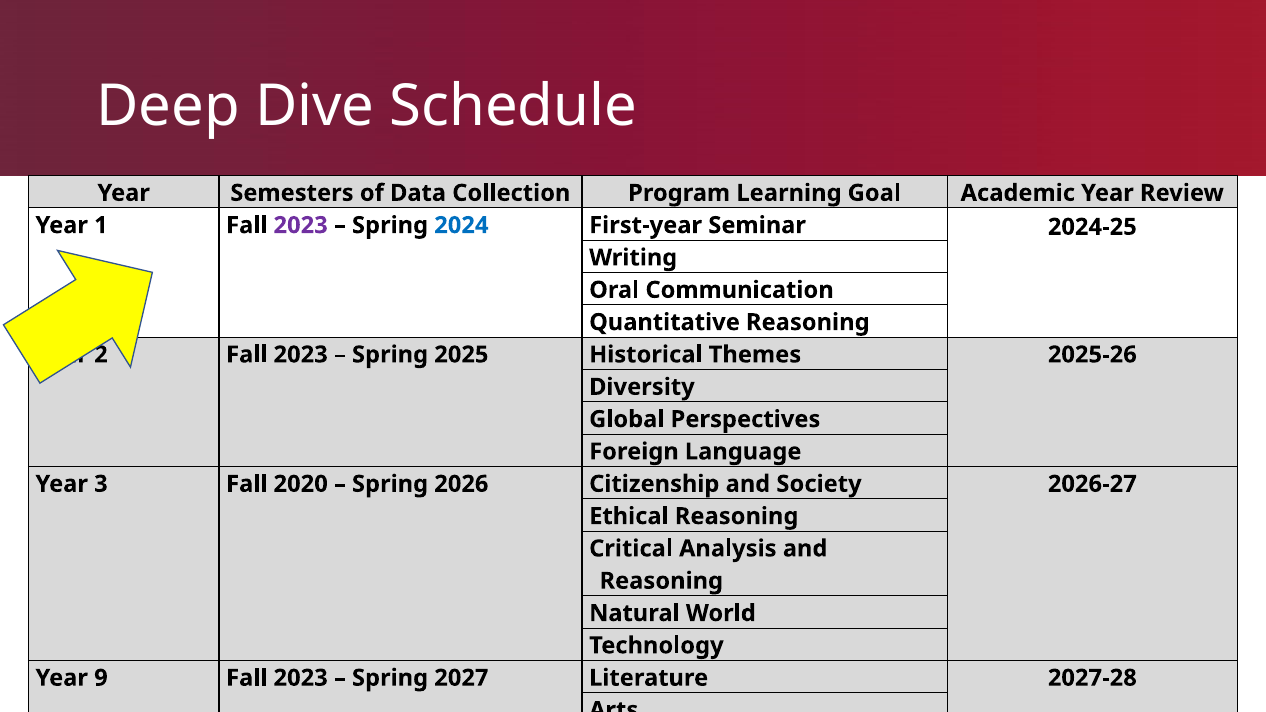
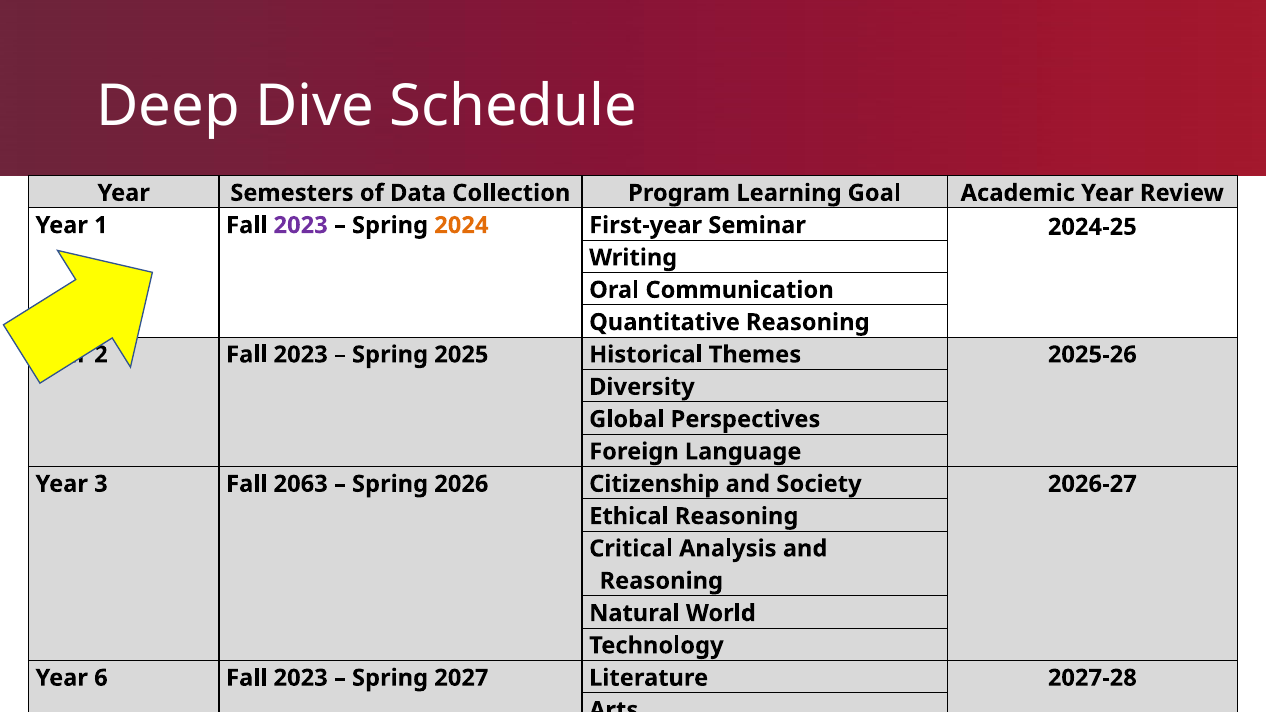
2024 colour: blue -> orange
2020: 2020 -> 2063
9: 9 -> 6
